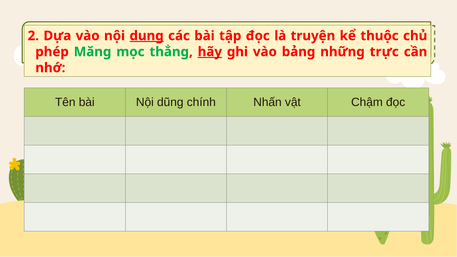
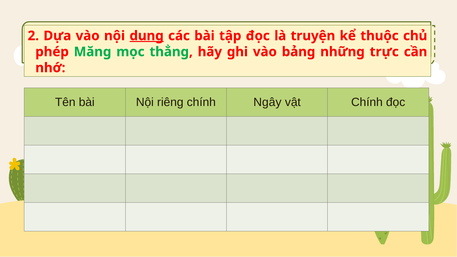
hãy underline: present -> none
dũng: dũng -> riêng
Nhấn: Nhấn -> Ngây
vật Chậm: Chậm -> Chính
